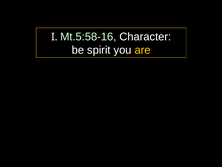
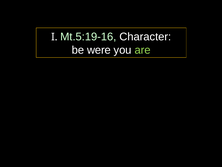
Mt.5:58-16: Mt.5:58-16 -> Mt.5:19-16
spirit: spirit -> were
are colour: yellow -> light green
